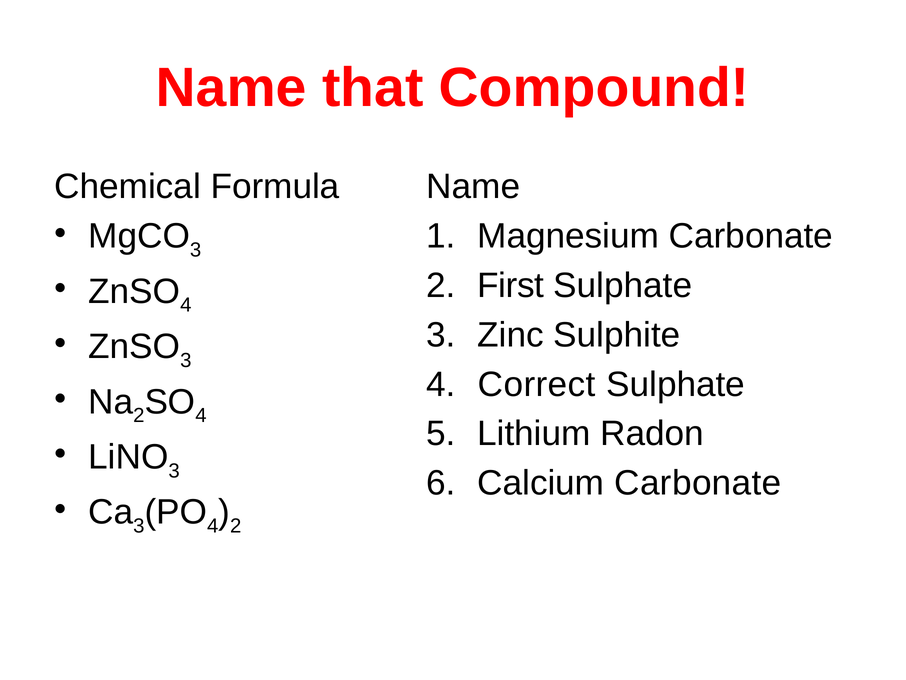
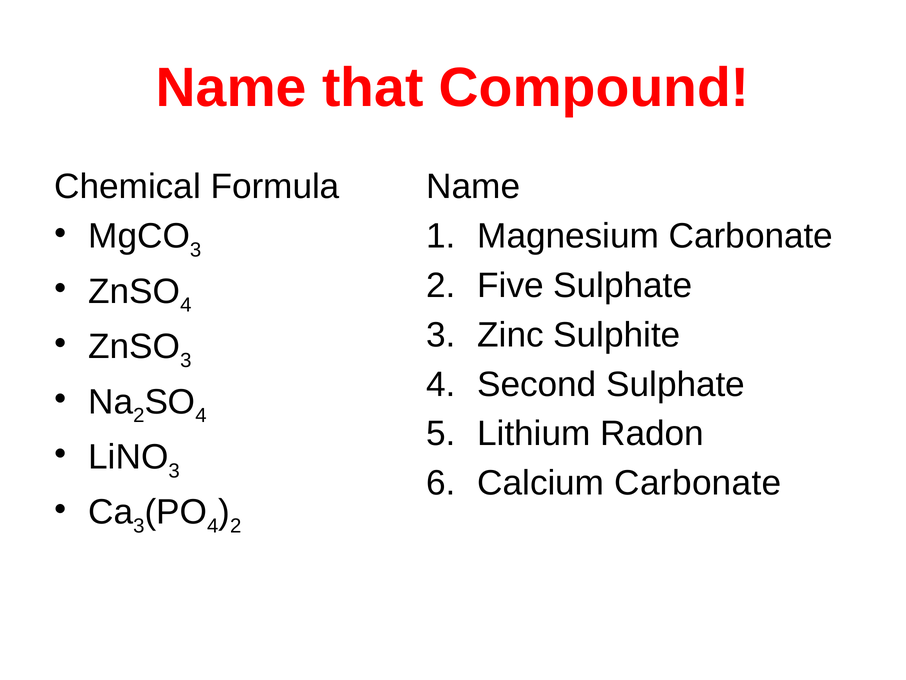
First: First -> Five
Correct: Correct -> Second
